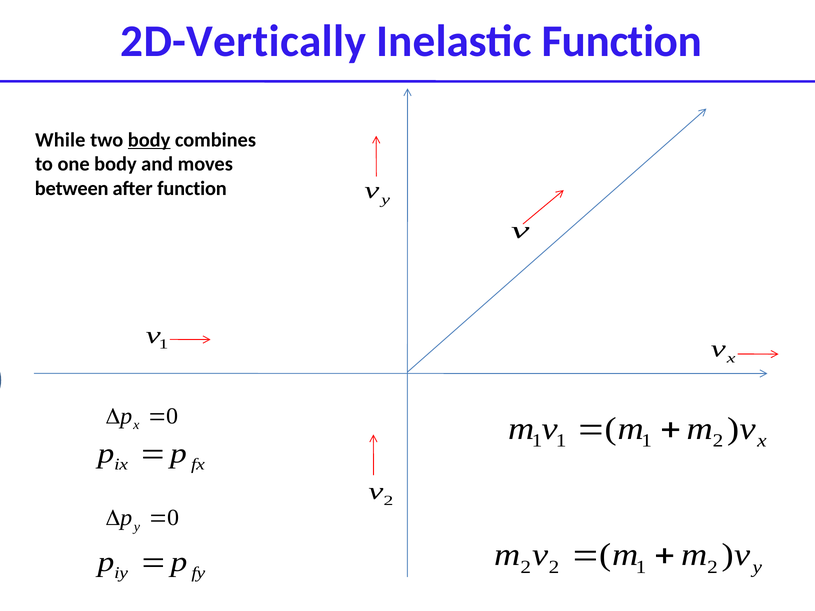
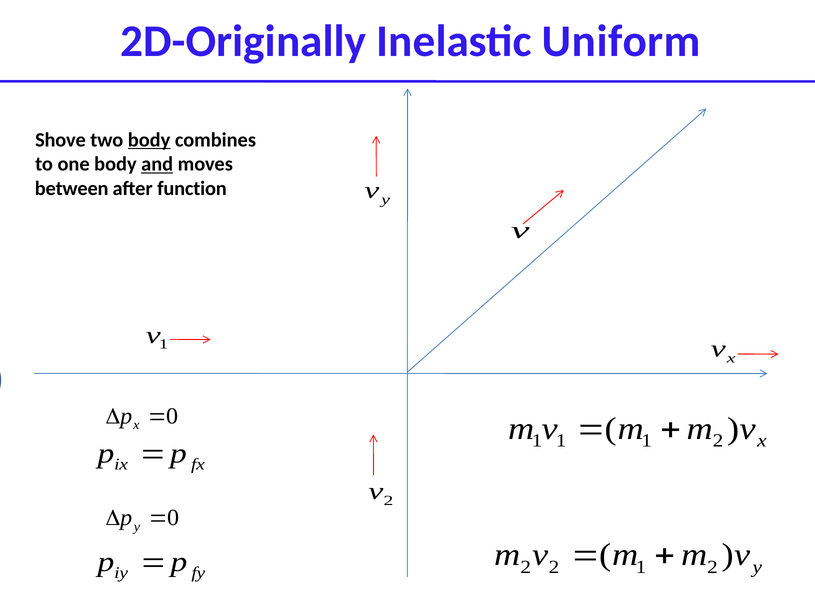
2D-Vertically: 2D-Vertically -> 2D-Originally
Inelastic Function: Function -> Uniform
While: While -> Shove
and underline: none -> present
